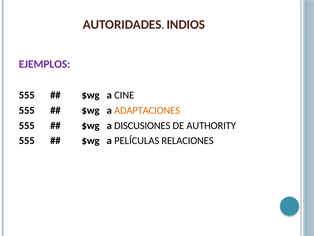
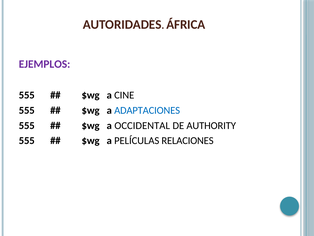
INDIOS: INDIOS -> ÁFRICA
ADAPTACIONES colour: orange -> blue
DISCUSIONES: DISCUSIONES -> OCCIDENTAL
